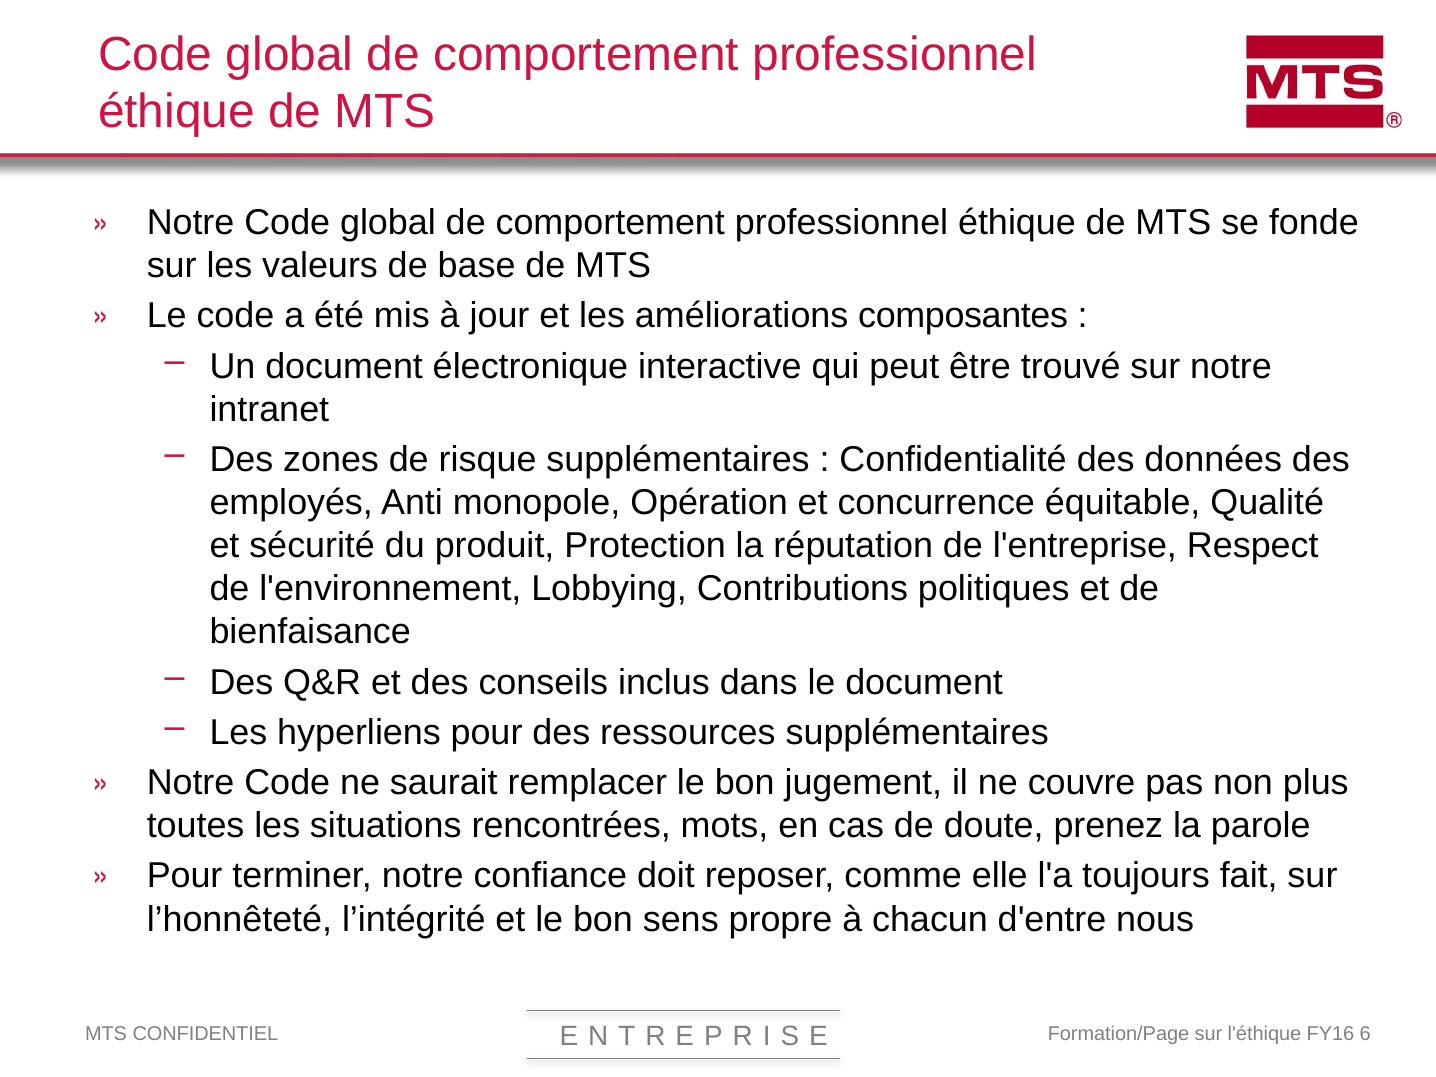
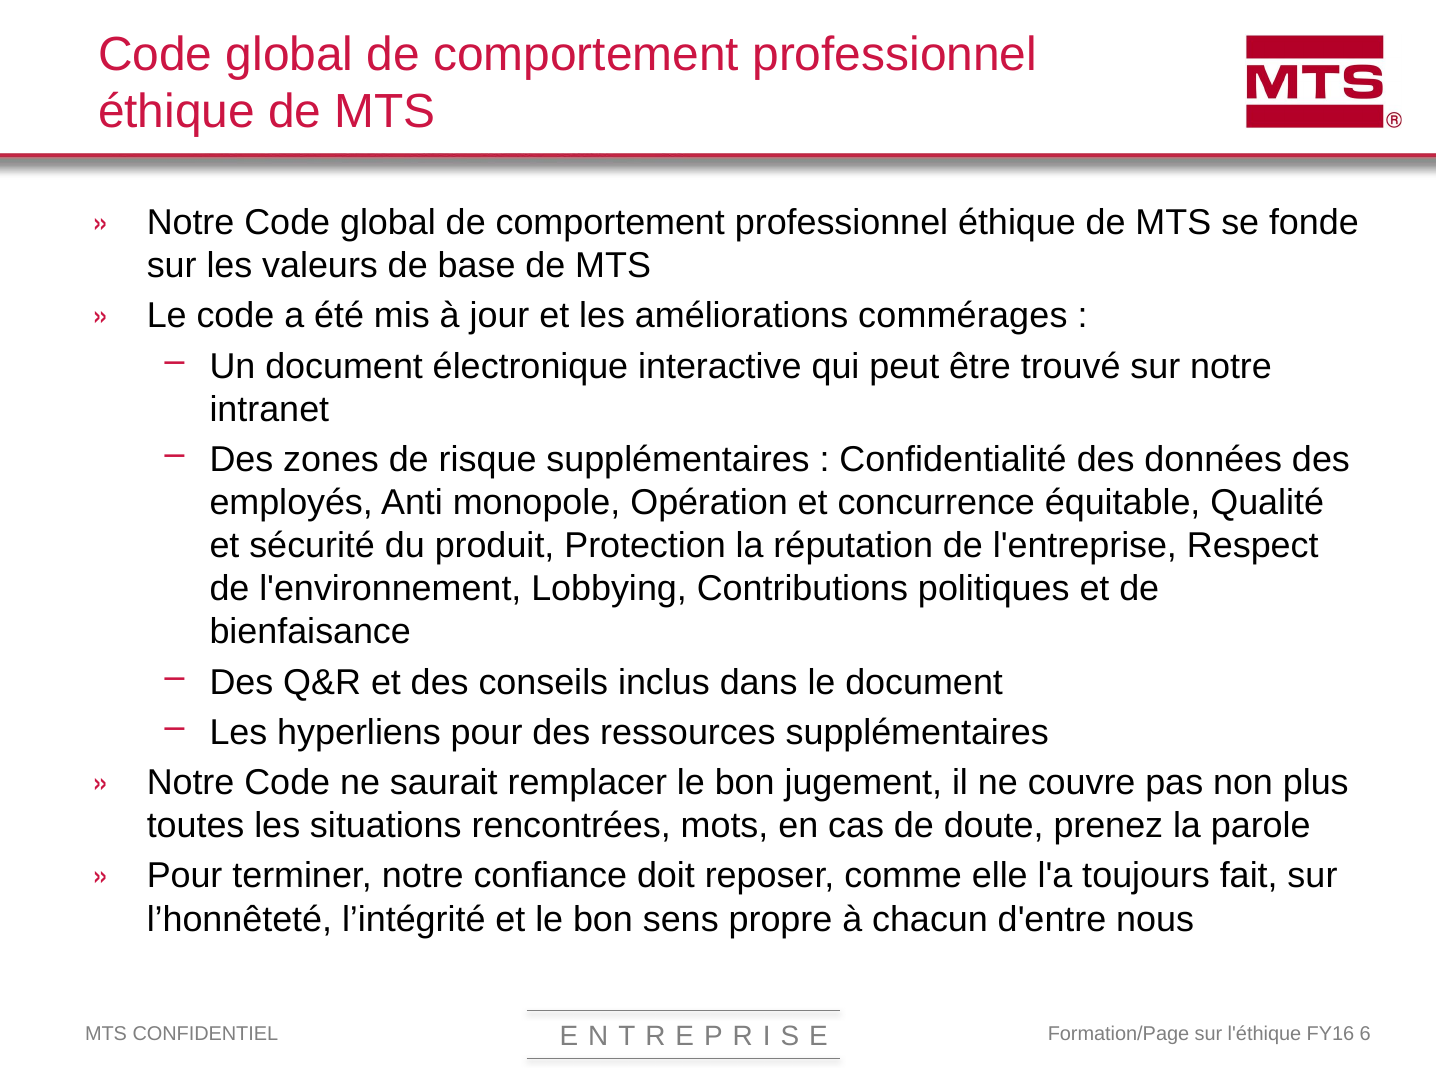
composantes: composantes -> commérages
